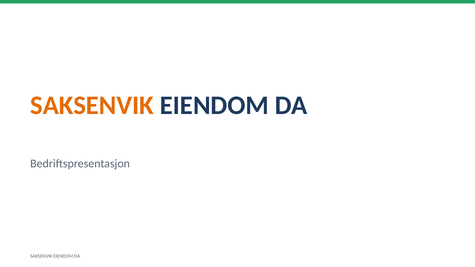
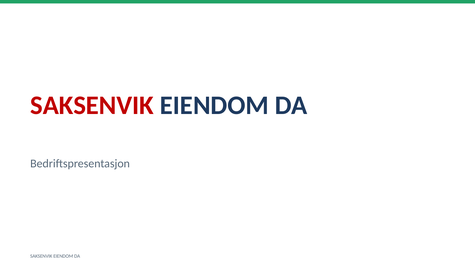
SAKSENVIK at (92, 105) colour: orange -> red
